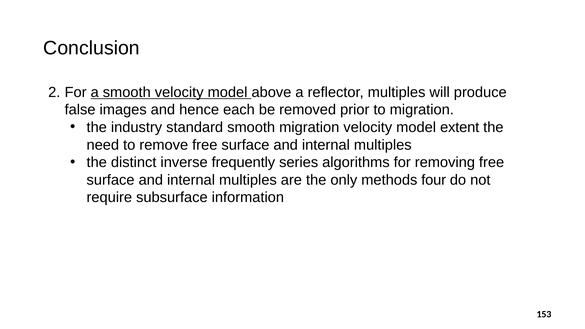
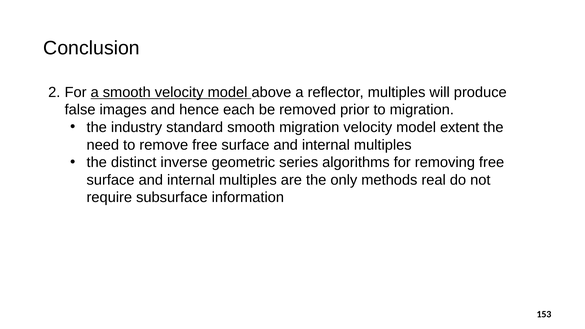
frequently: frequently -> geometric
four: four -> real
